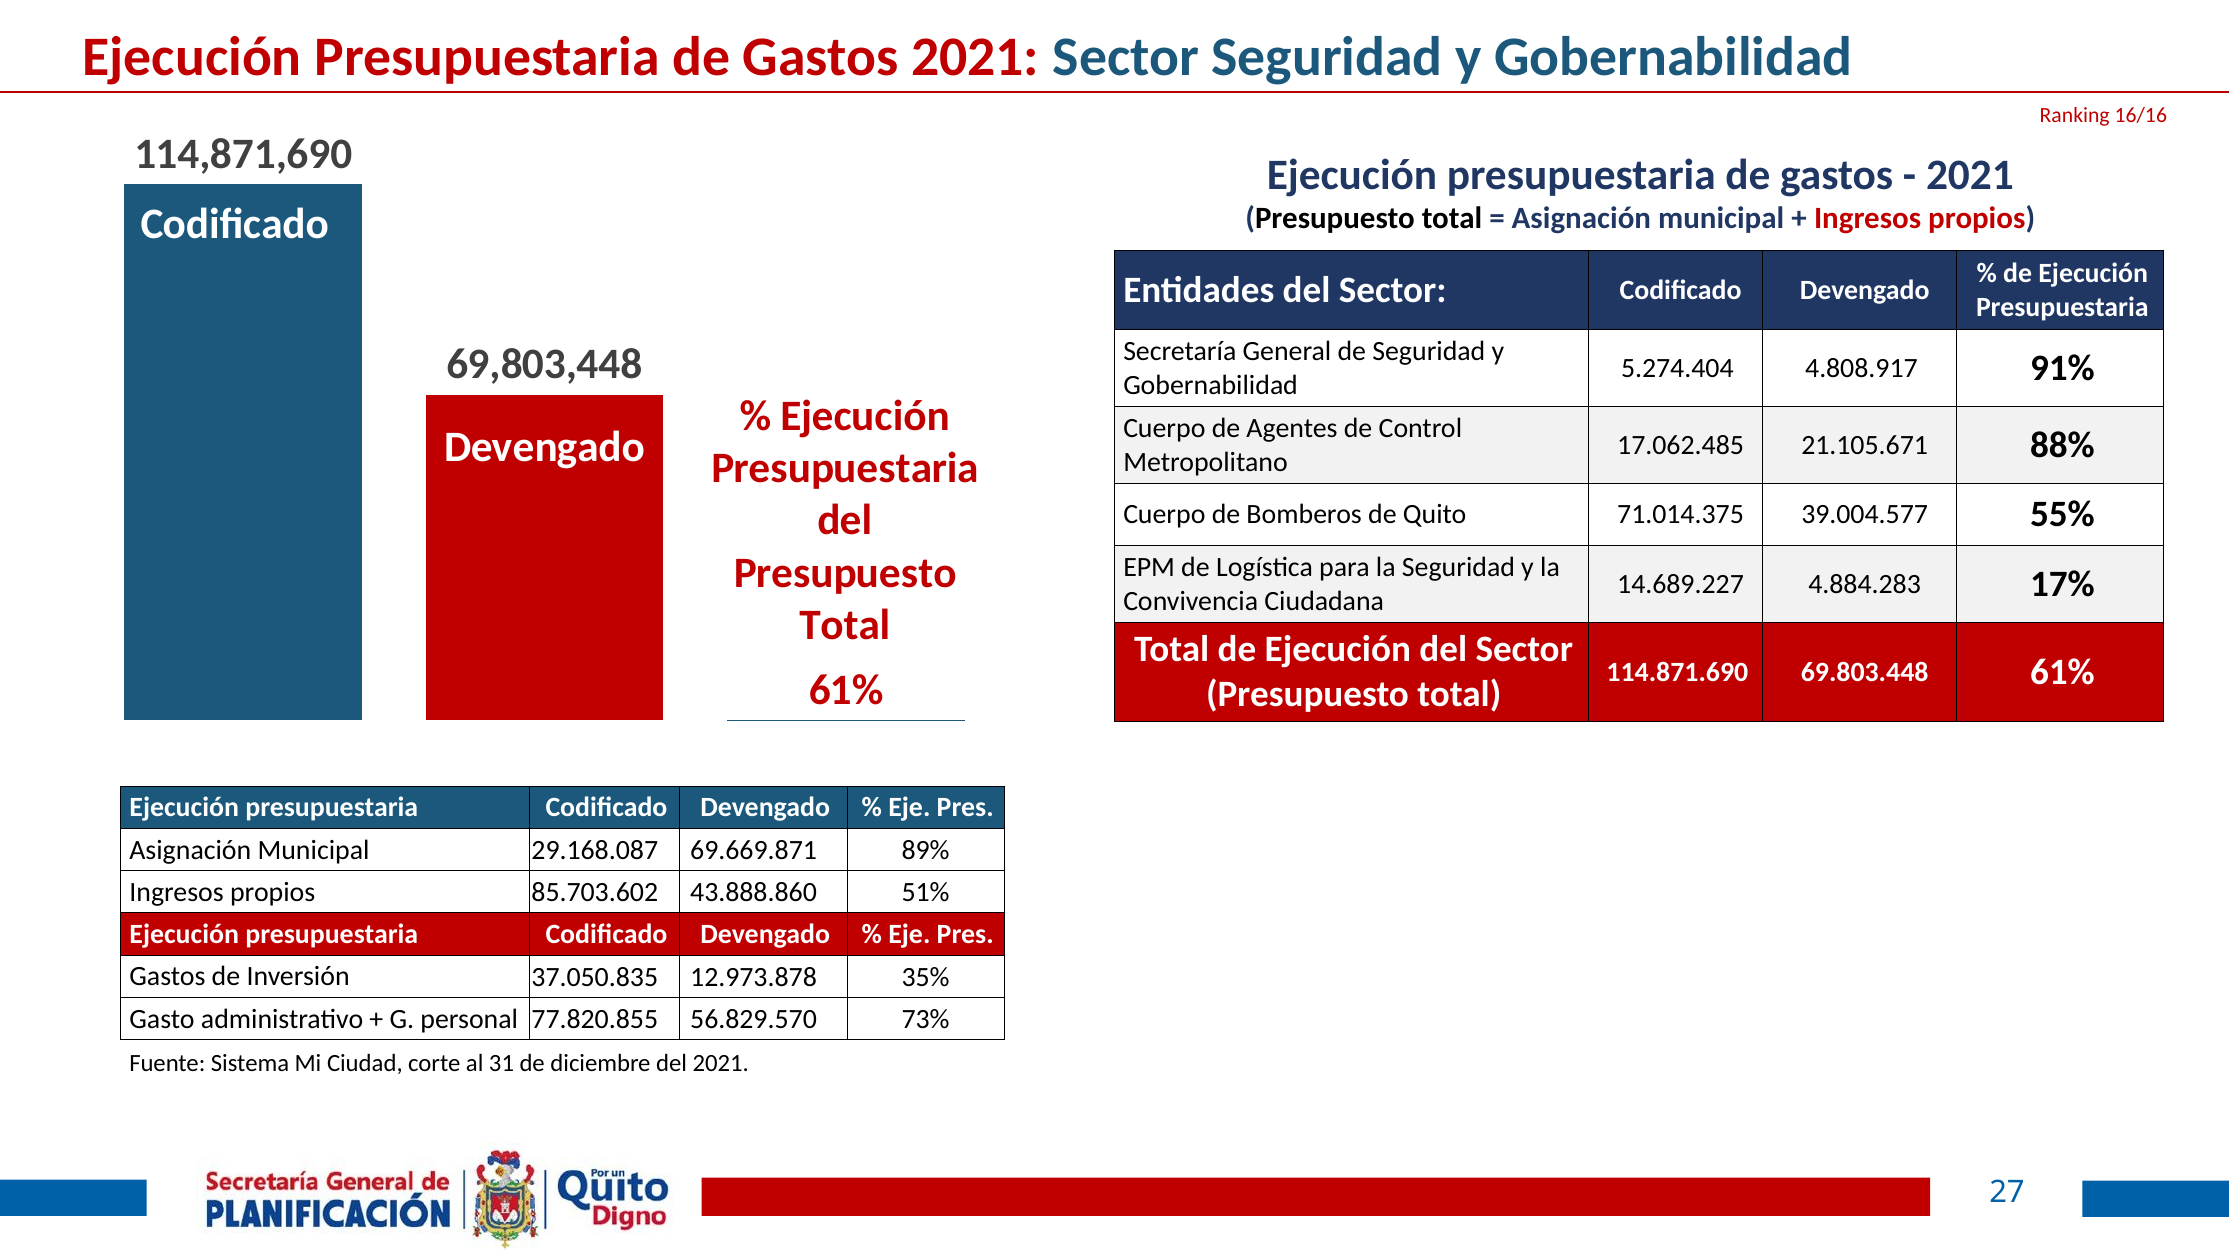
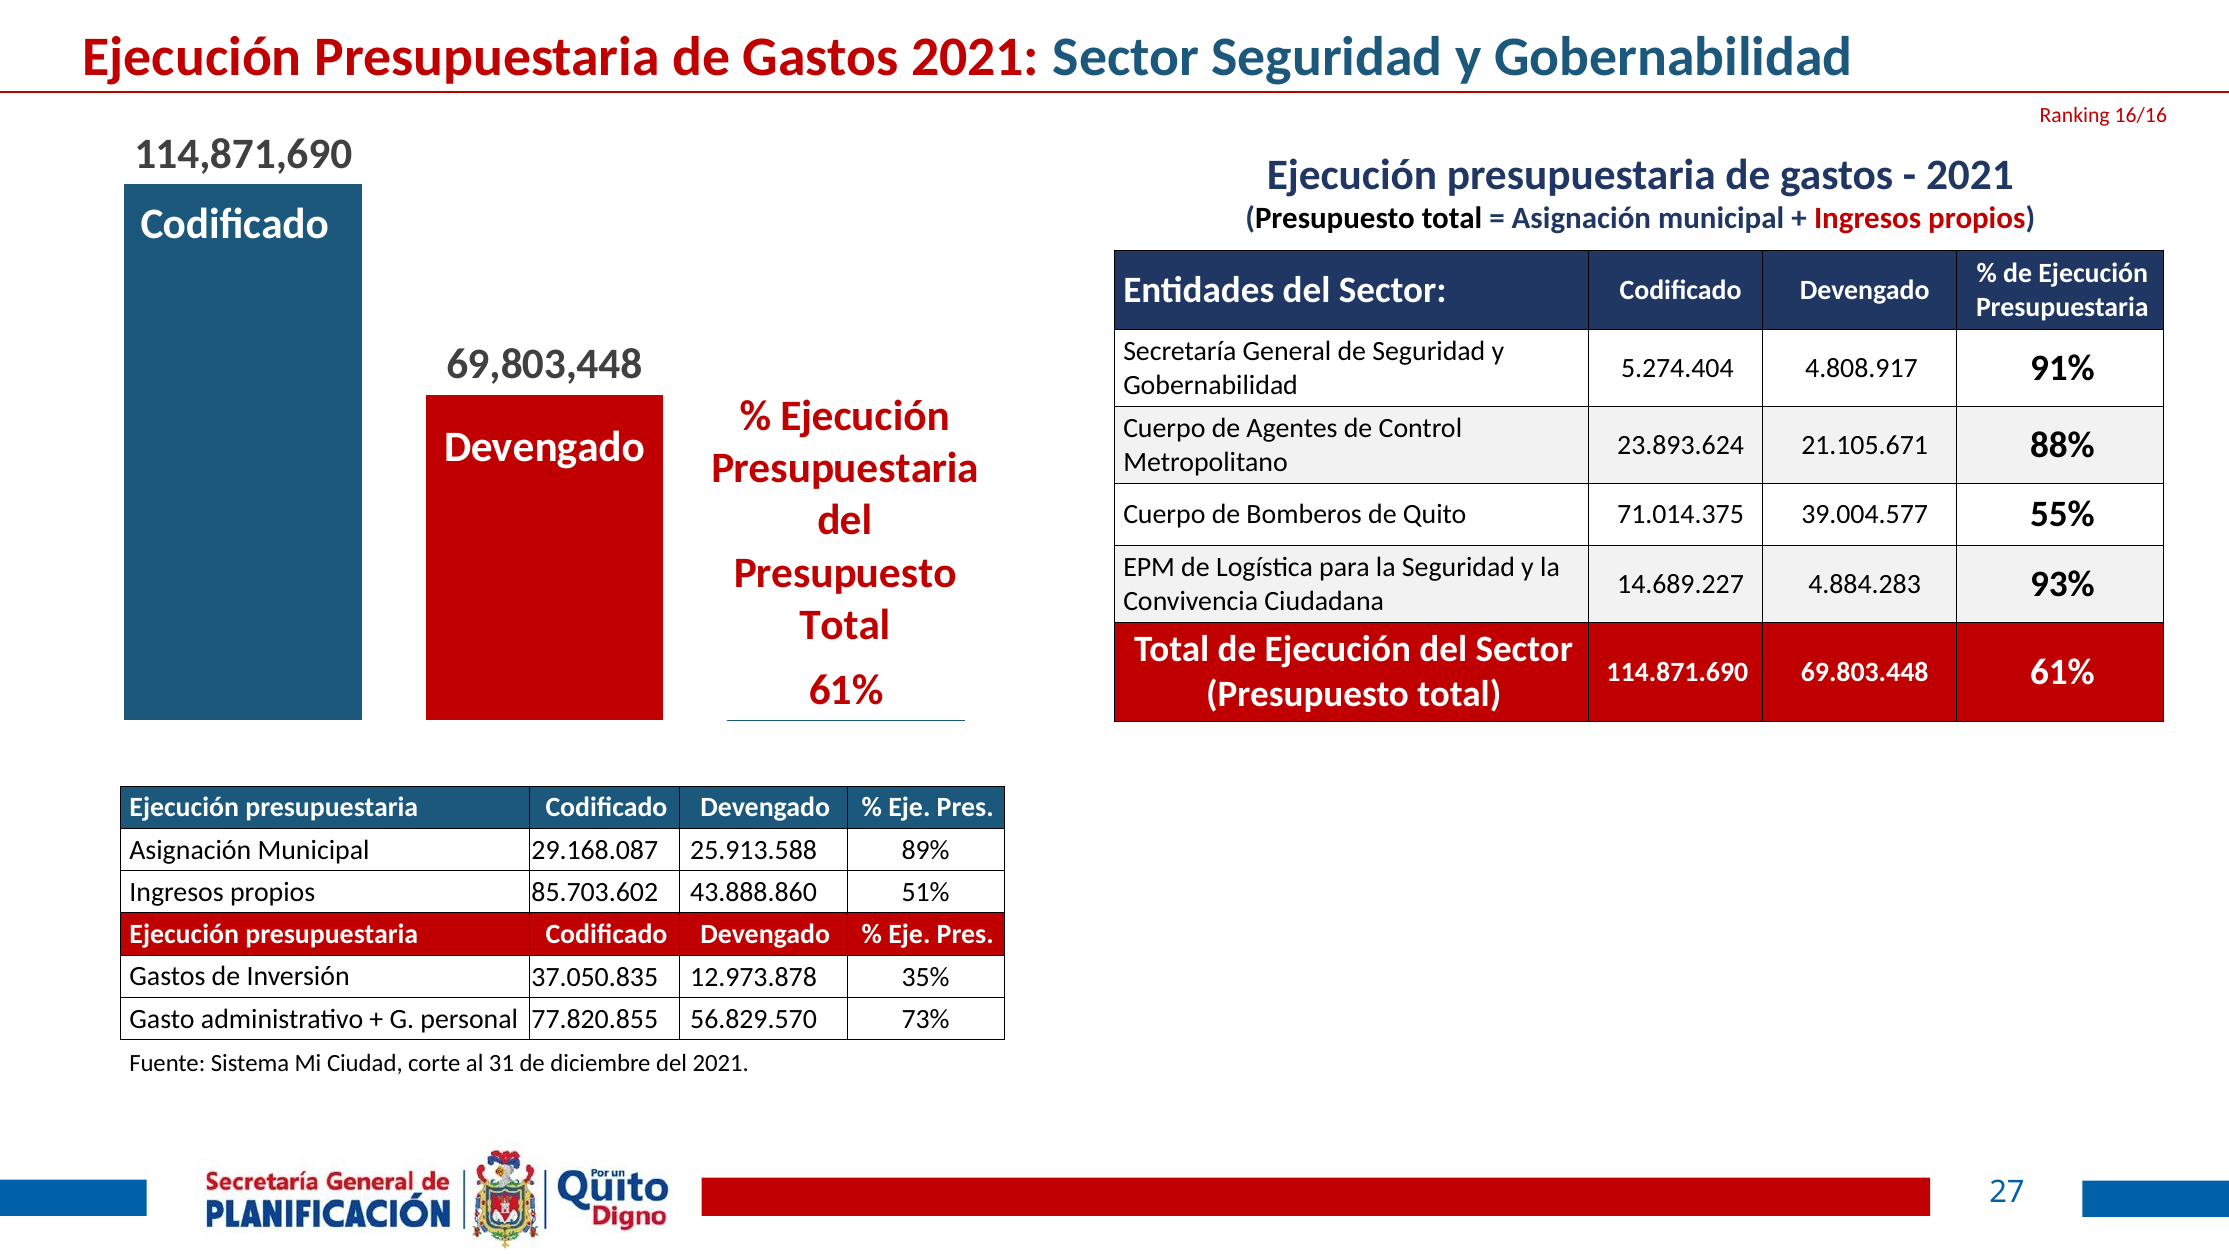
17.062.485: 17.062.485 -> 23.893.624
17%: 17% -> 93%
69.669.871: 69.669.871 -> 25.913.588
